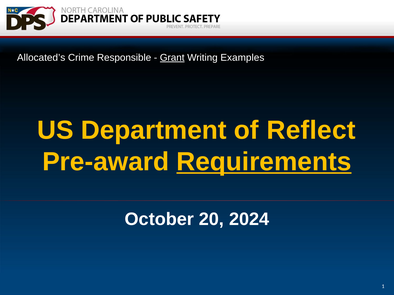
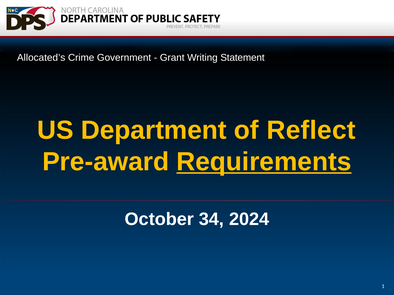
Responsible: Responsible -> Government
Grant underline: present -> none
Examples: Examples -> Statement
20: 20 -> 34
